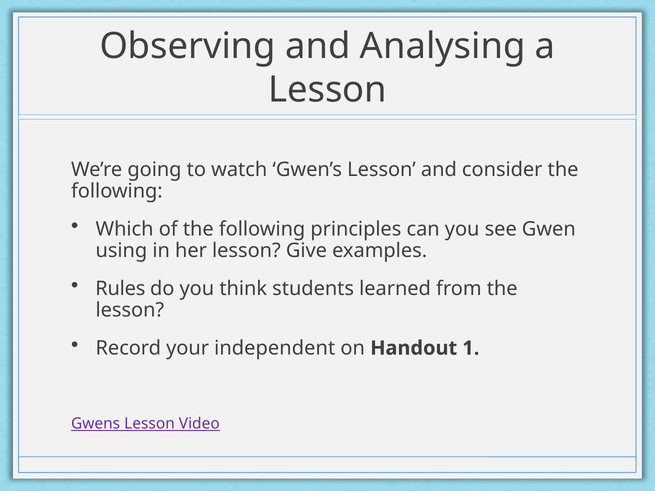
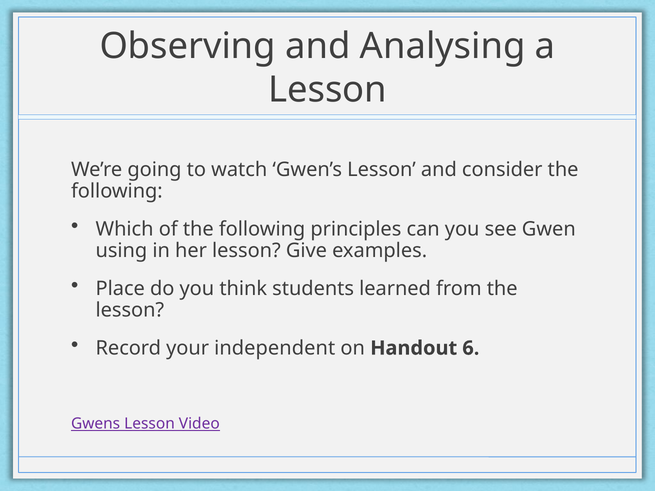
Rules: Rules -> Place
1: 1 -> 6
